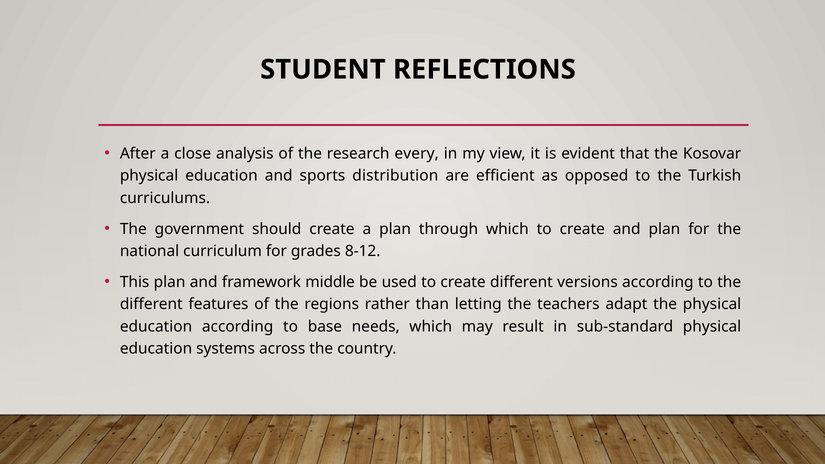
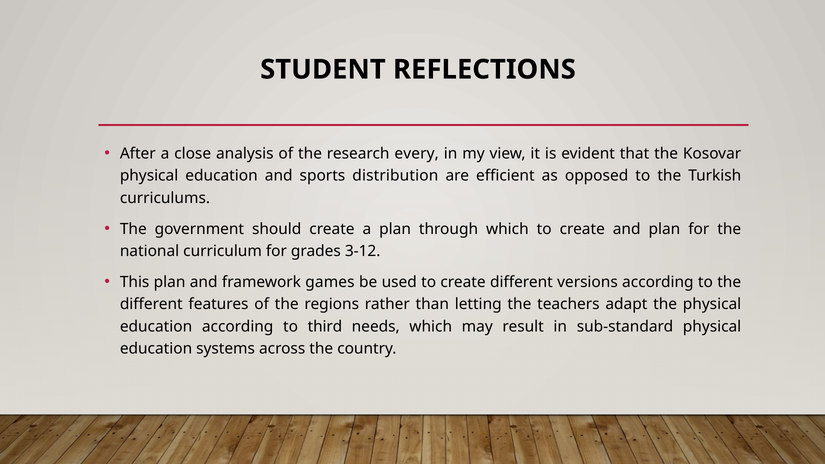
8-12: 8-12 -> 3-12
middle: middle -> games
base: base -> third
